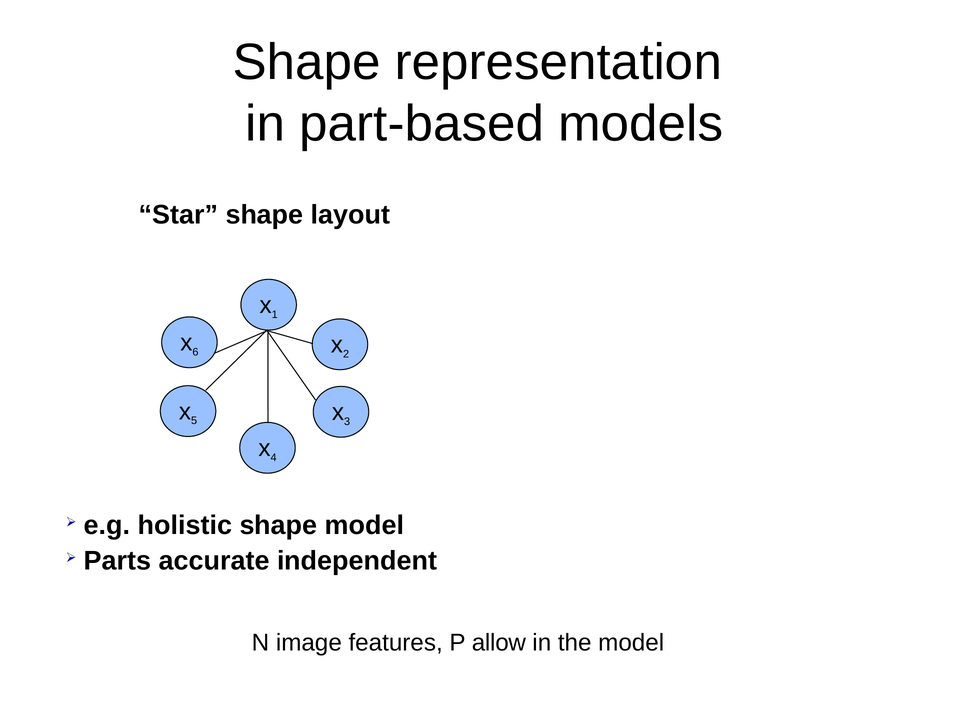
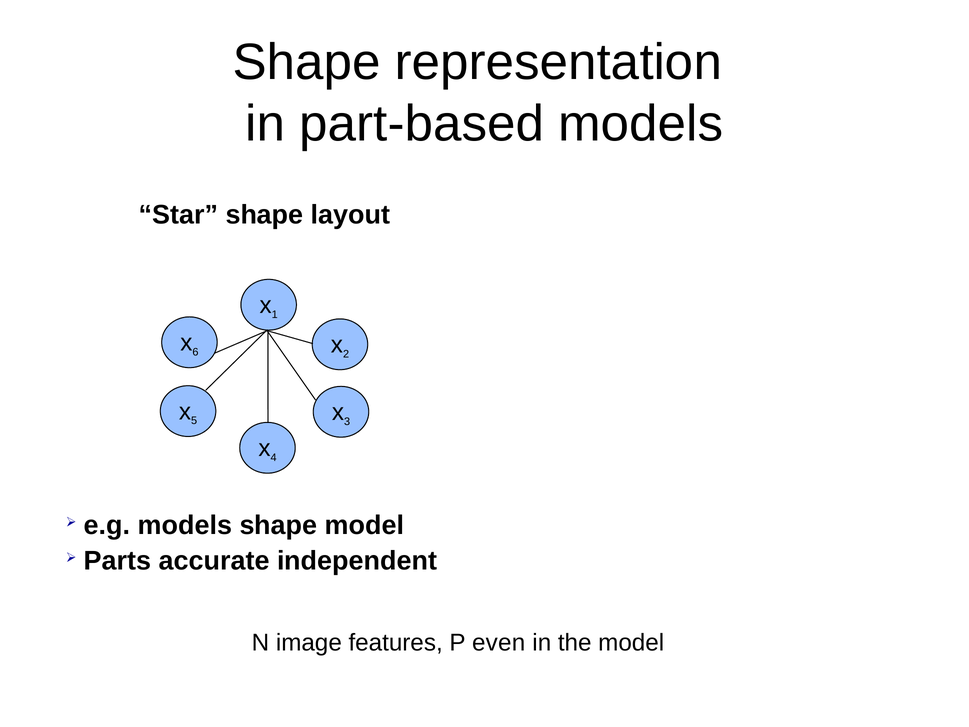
e.g holistic: holistic -> models
allow: allow -> even
